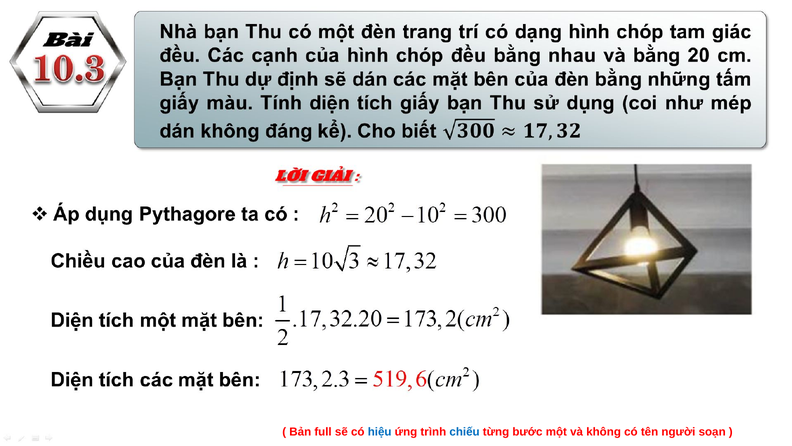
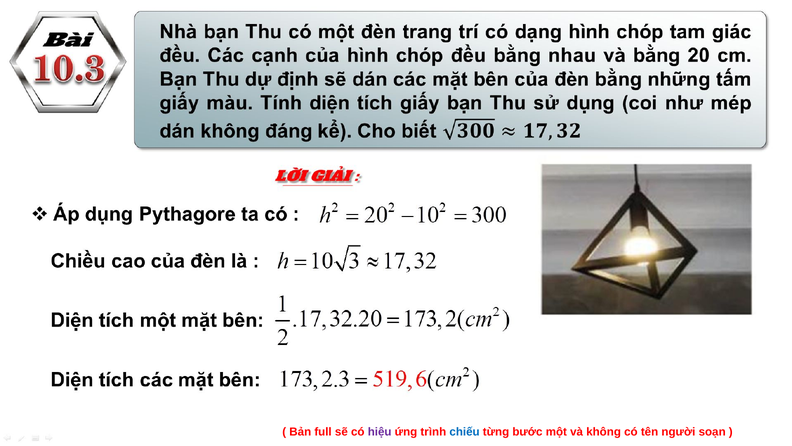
hiệu colour: blue -> purple
